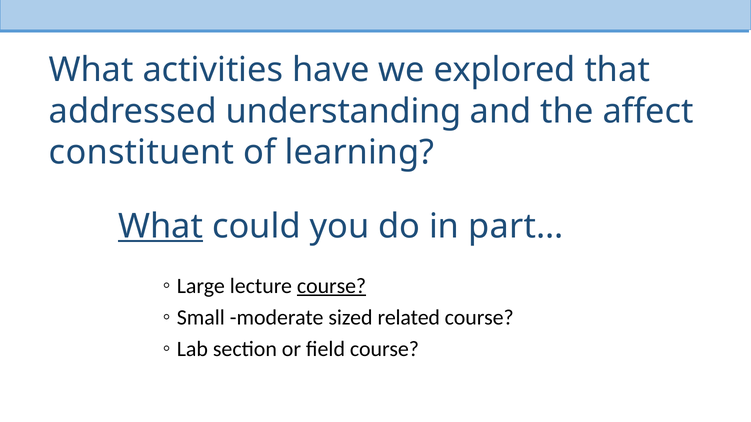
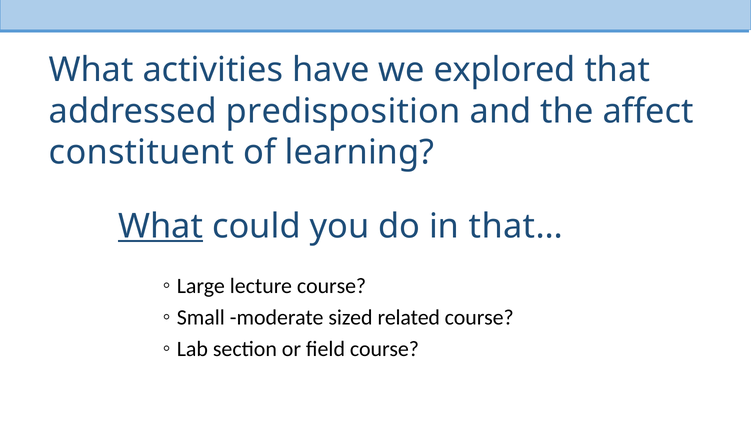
understanding: understanding -> predisposition
part…: part… -> that…
course at (332, 286) underline: present -> none
